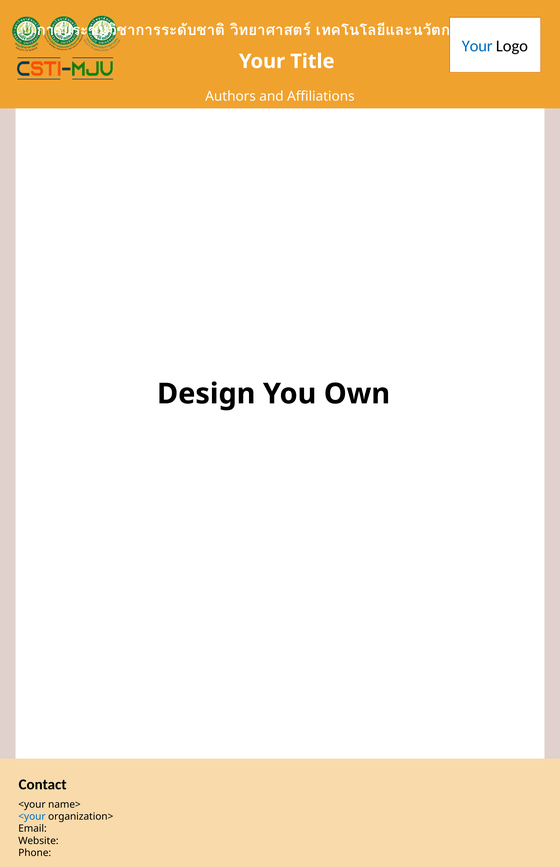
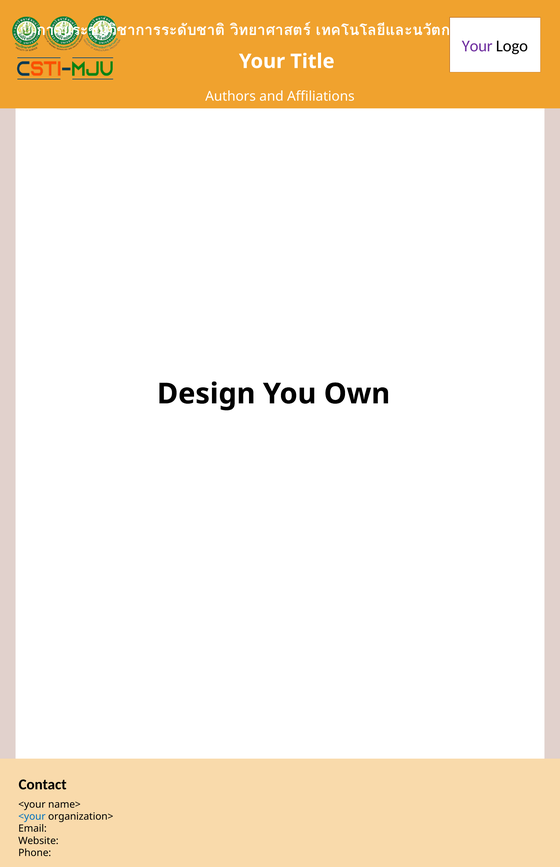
Your at (477, 46) colour: blue -> purple
